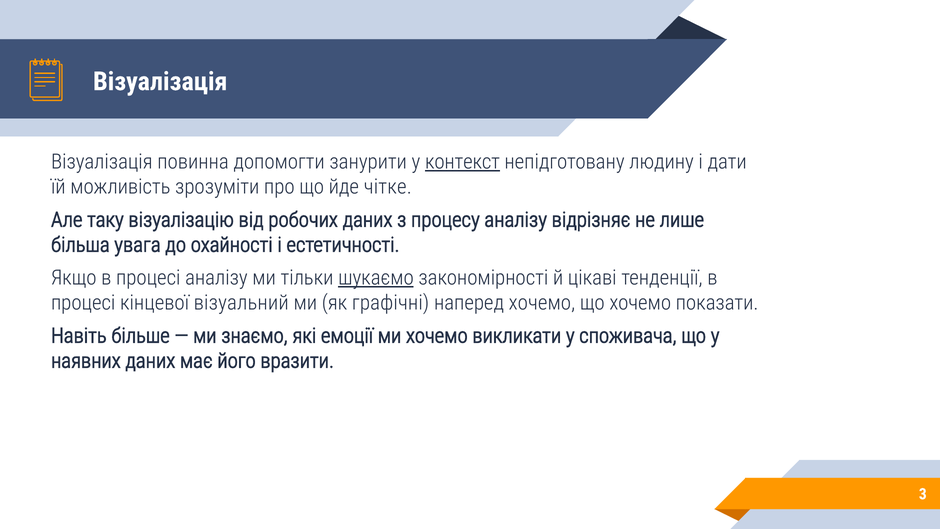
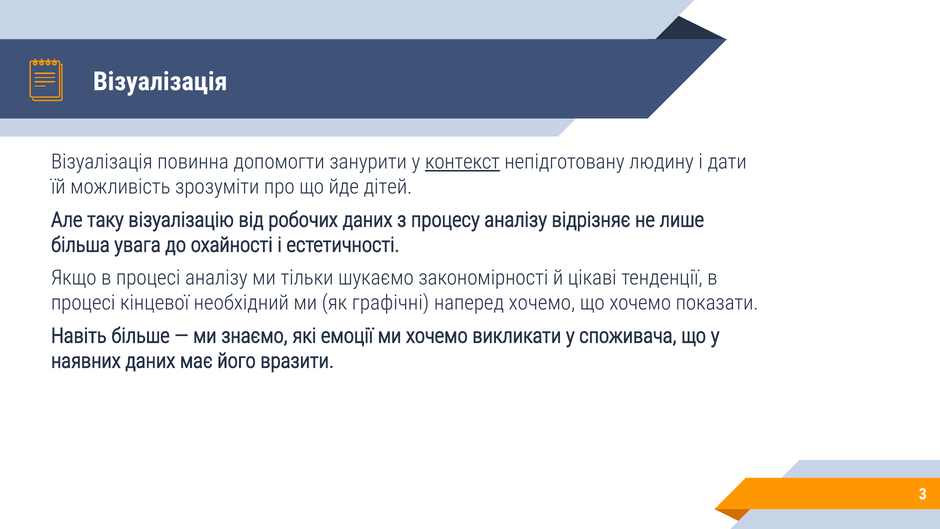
чітке: чітке -> дітей
шукаємо underline: present -> none
візуальний: візуальний -> необхідний
